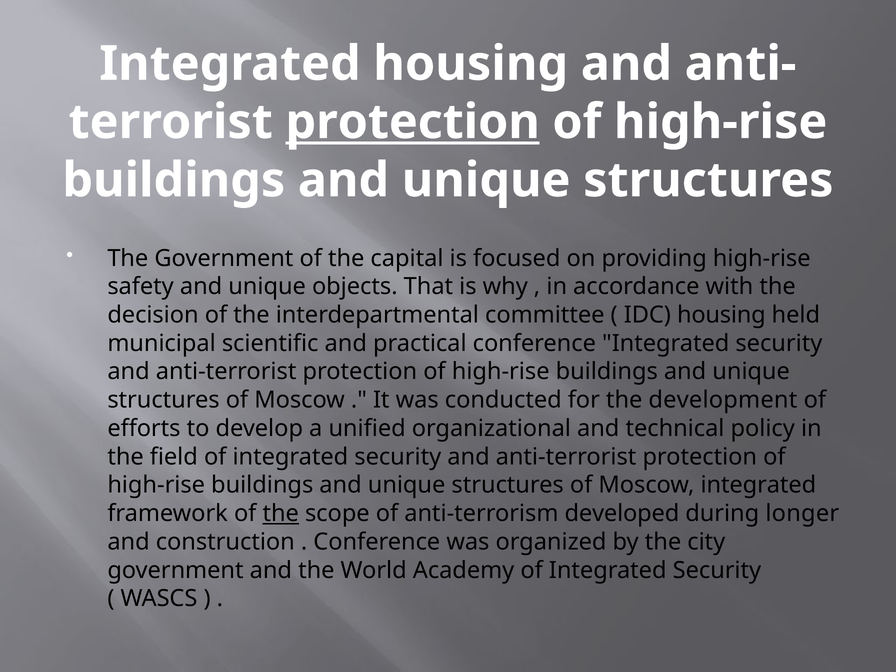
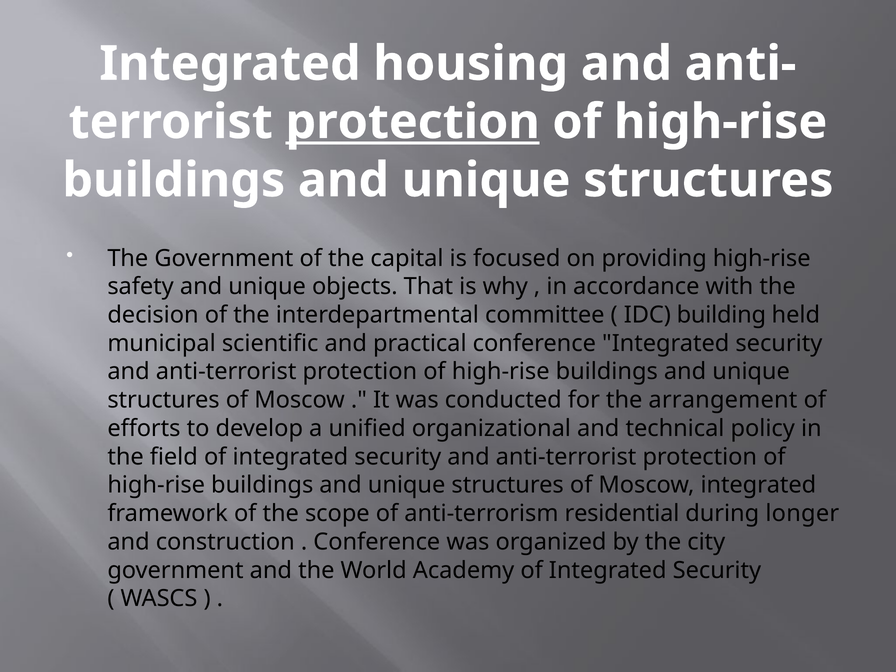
IDC housing: housing -> building
development: development -> arrangement
the at (281, 514) underline: present -> none
developed: developed -> residential
